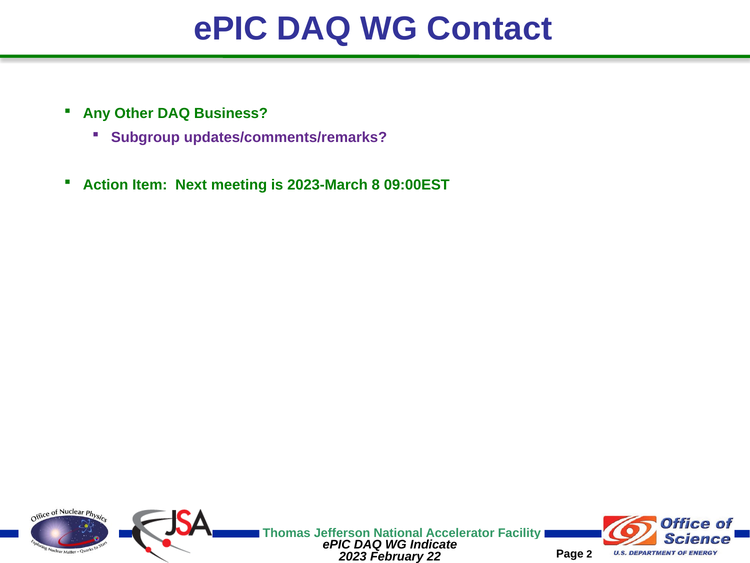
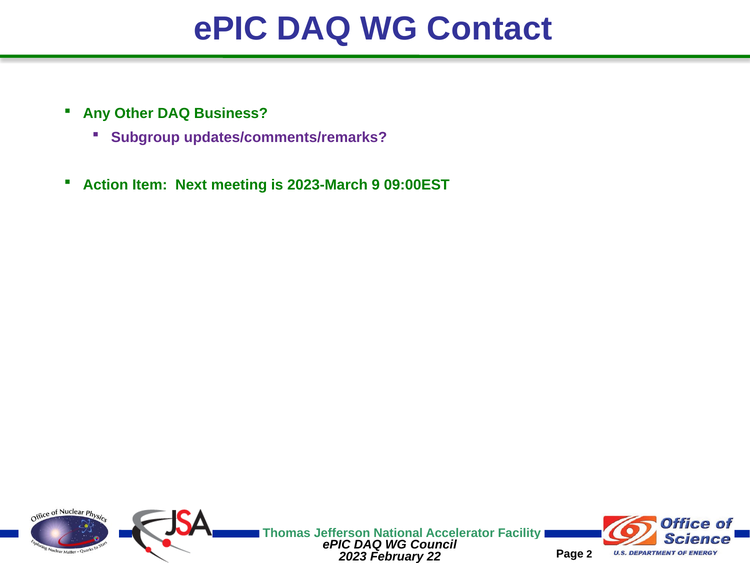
8: 8 -> 9
Indicate: Indicate -> Council
